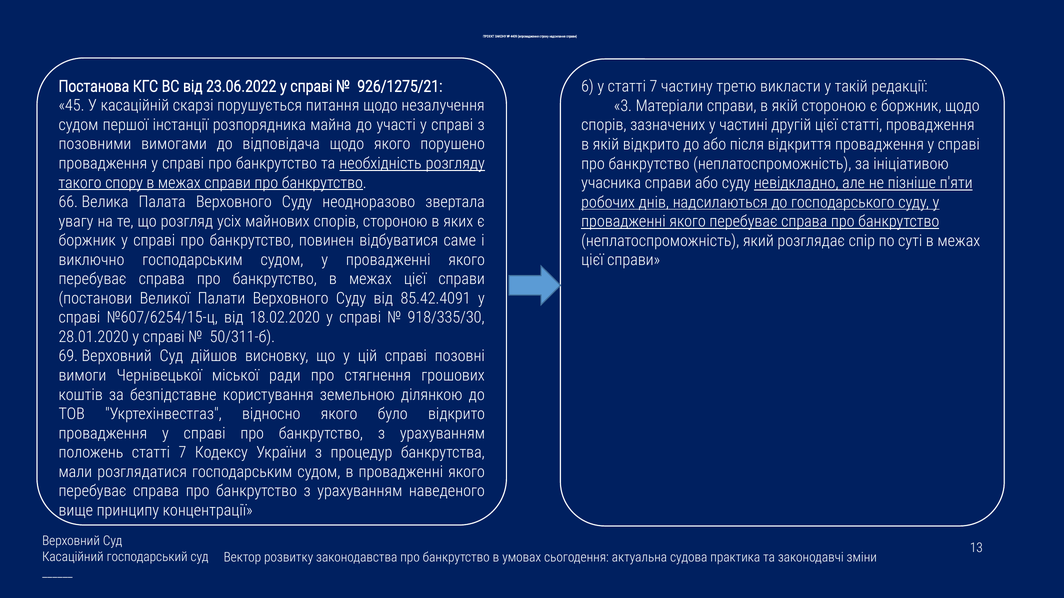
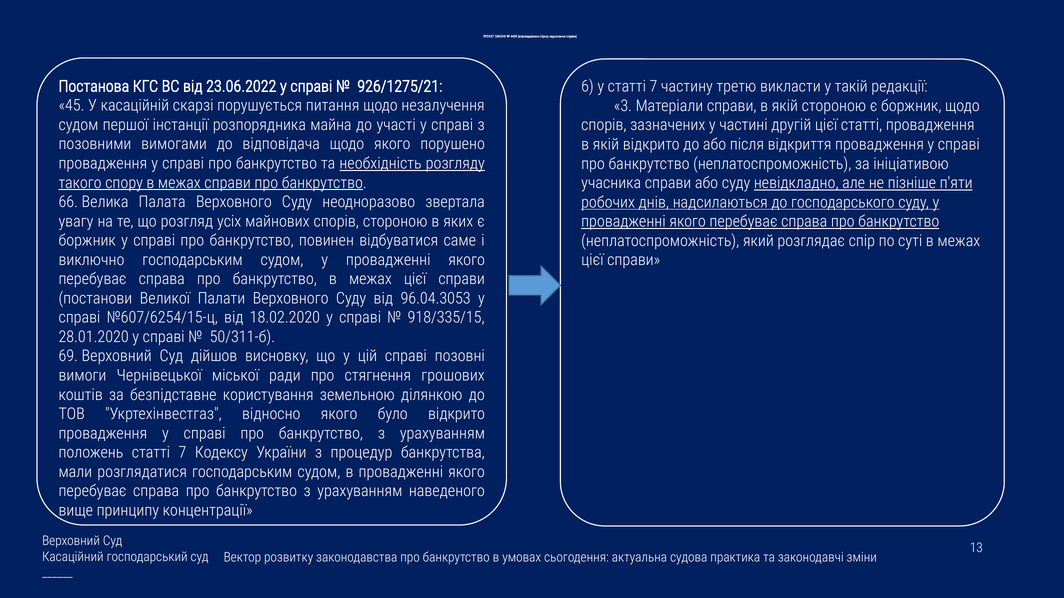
85.42.4091: 85.42.4091 -> 96.04.3053
918/335/30: 918/335/30 -> 918/335/15
